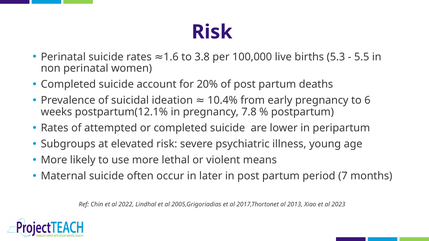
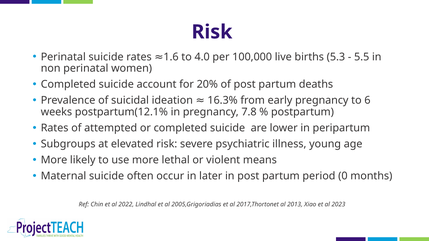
3.8: 3.8 -> 4.0
10.4%: 10.4% -> 16.3%
7: 7 -> 0
